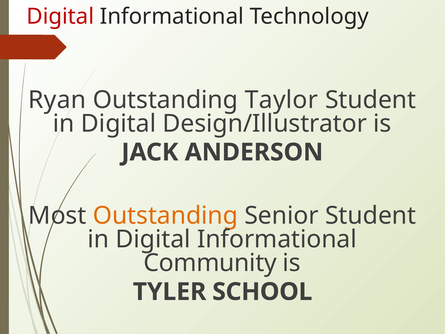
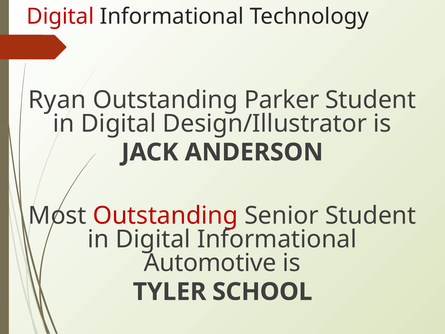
Taylor: Taylor -> Parker
Outstanding at (165, 215) colour: orange -> red
Community: Community -> Automotive
